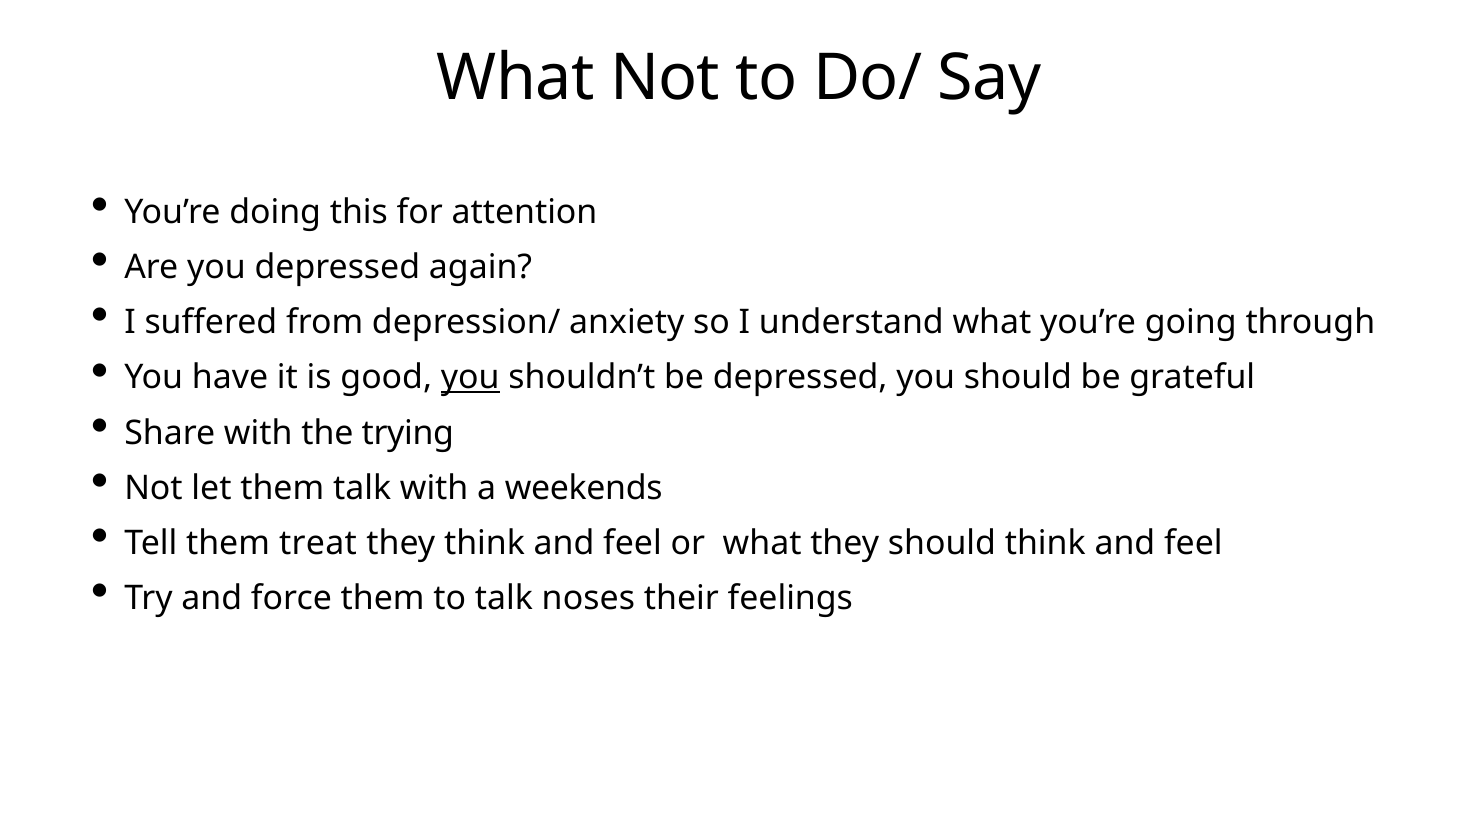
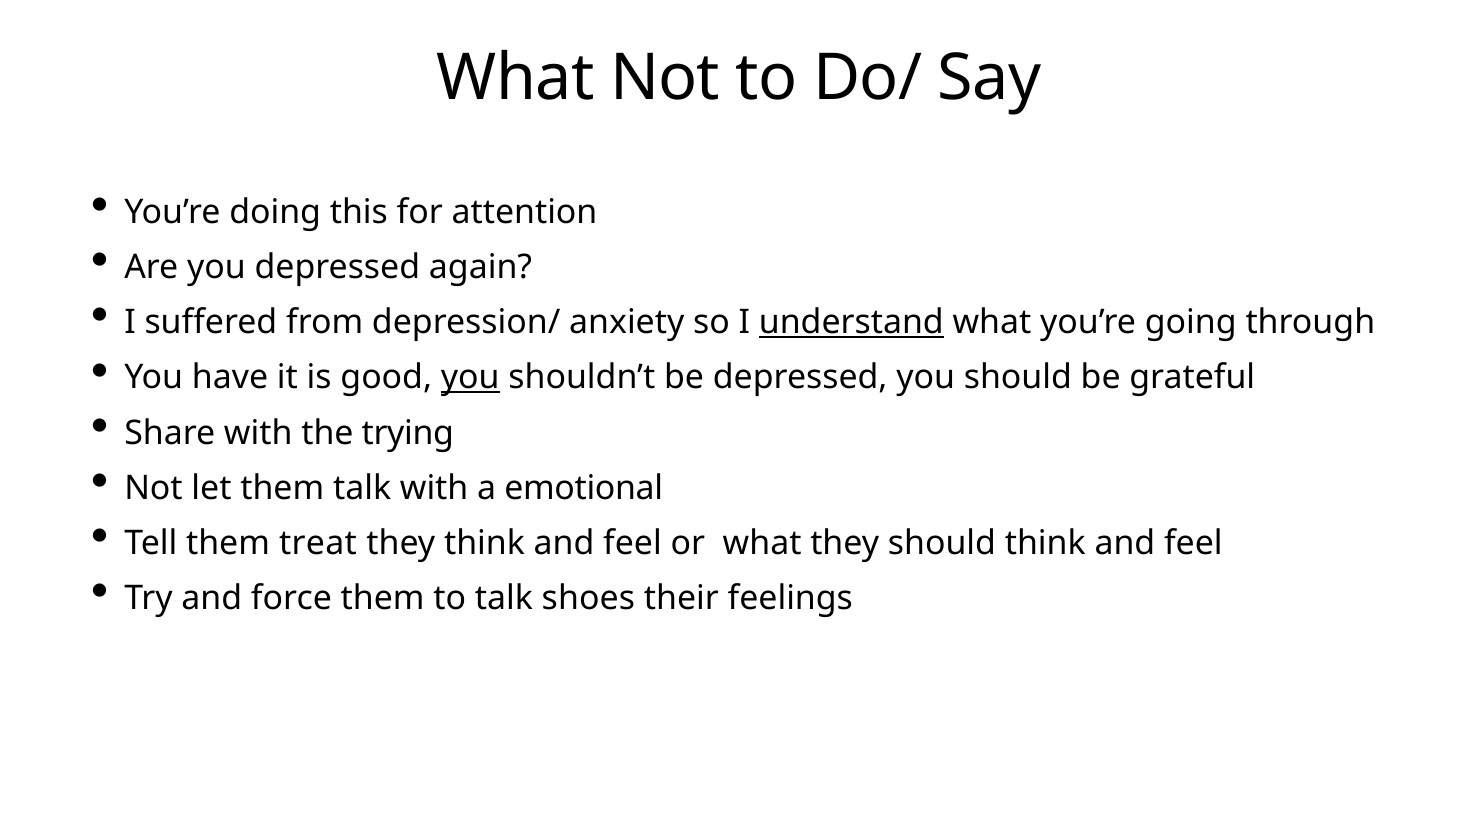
understand underline: none -> present
weekends: weekends -> emotional
noses: noses -> shoes
